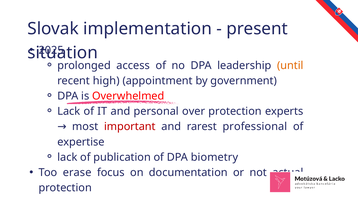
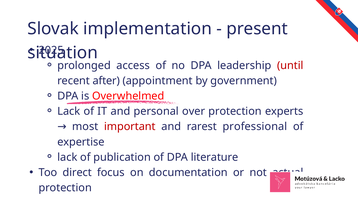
until colour: orange -> red
high: high -> after
biometry: biometry -> literature
erase: erase -> direct
